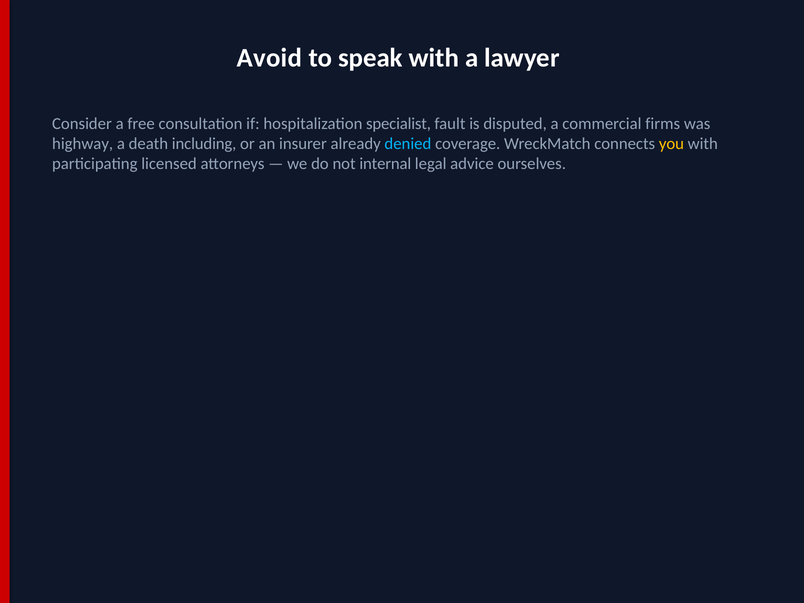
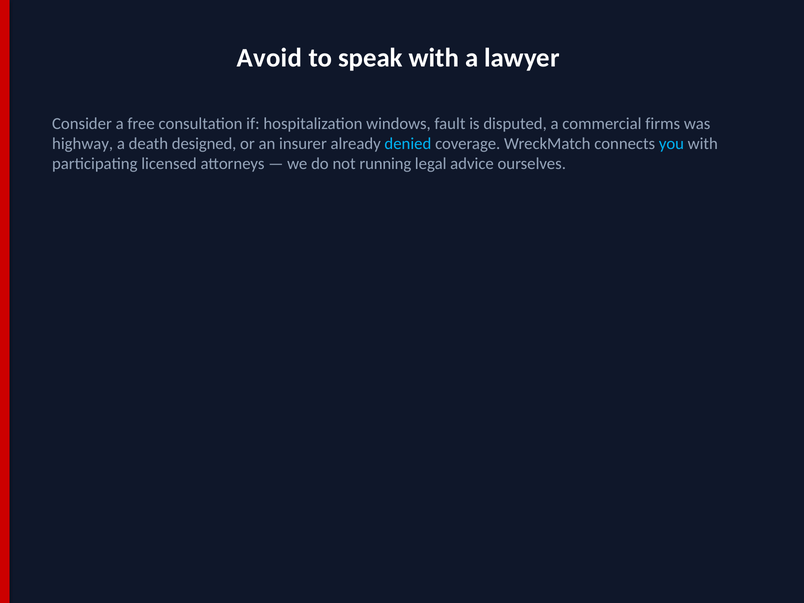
specialist: specialist -> windows
including: including -> designed
you colour: yellow -> light blue
internal: internal -> running
